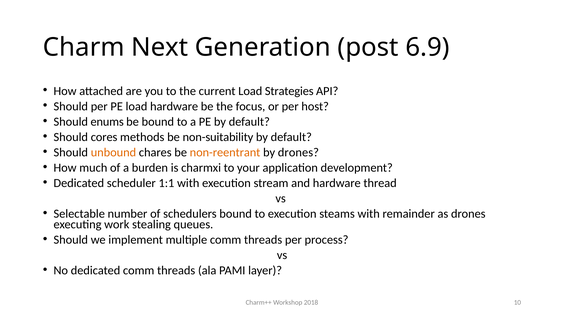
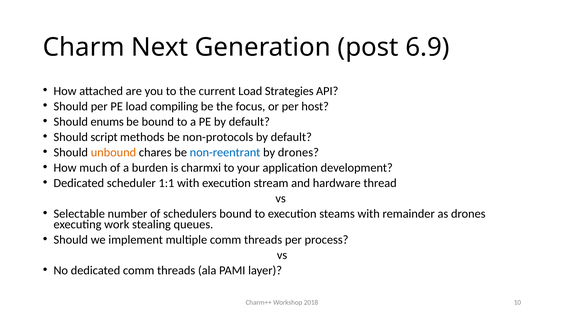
load hardware: hardware -> compiling
cores: cores -> script
non-suitability: non-suitability -> non-protocols
non-reentrant colour: orange -> blue
